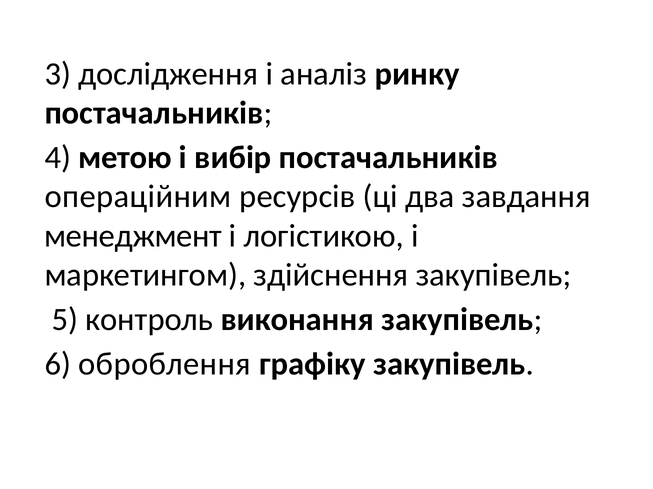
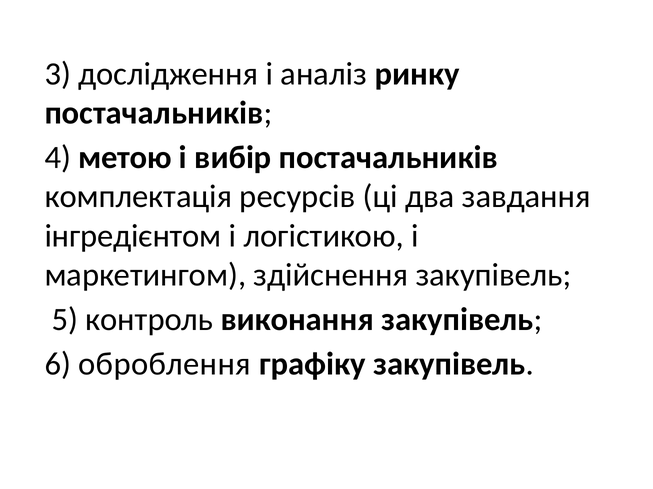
операційним: операційним -> комплектація
менеджмент: менеджмент -> інгредієнтом
